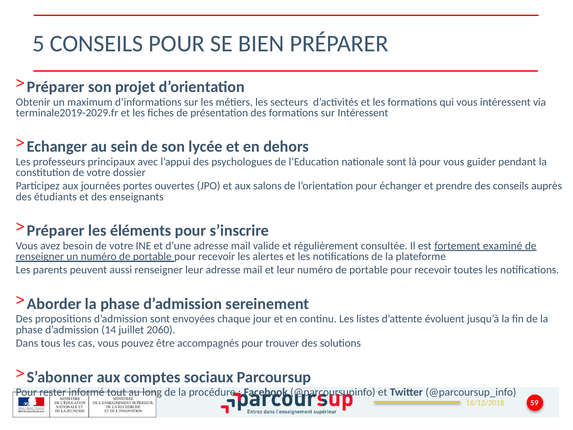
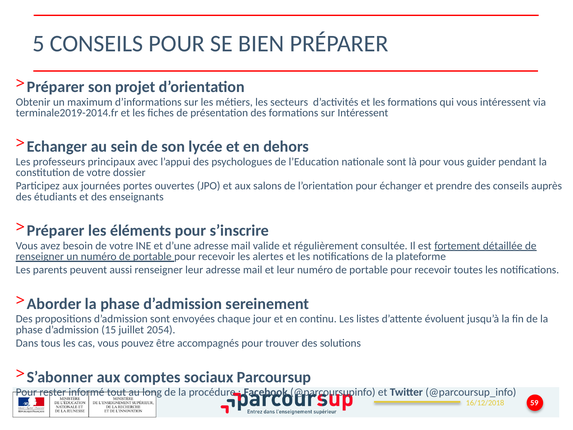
terminale2019-2029.fr: terminale2019-2029.fr -> terminale2019-2014.fr
examiné: examiné -> détaillée
14: 14 -> 15
2060: 2060 -> 2054
